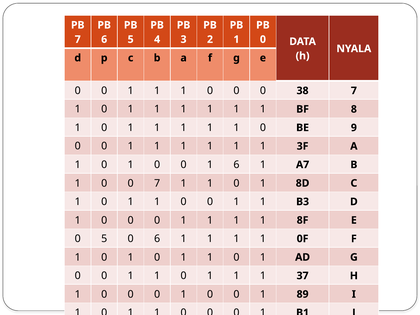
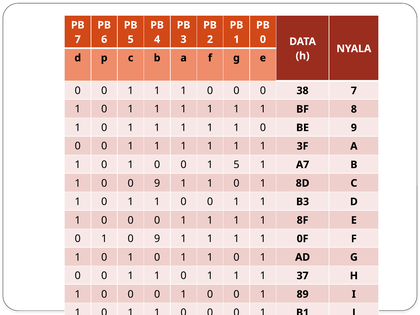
1 6: 6 -> 5
0 0 7: 7 -> 9
5 at (104, 239): 5 -> 1
6 at (157, 239): 6 -> 9
